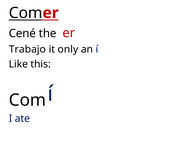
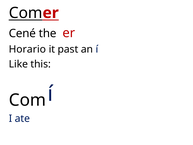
Trabajo: Trabajo -> Horario
only: only -> past
